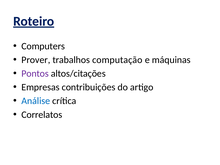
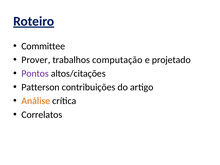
Computers: Computers -> Committee
máquinas: máquinas -> projetado
Empresas: Empresas -> Patterson
Análise colour: blue -> orange
